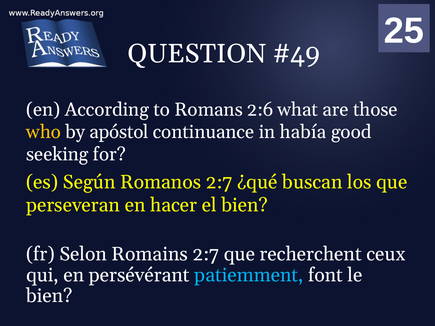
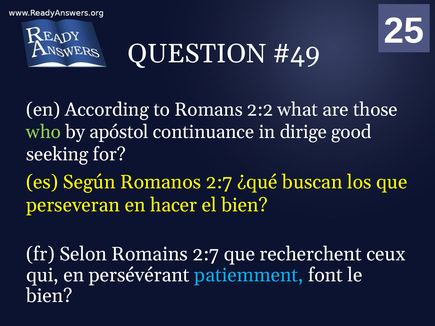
2:6: 2:6 -> 2:2
who colour: yellow -> light green
había: había -> dirige
